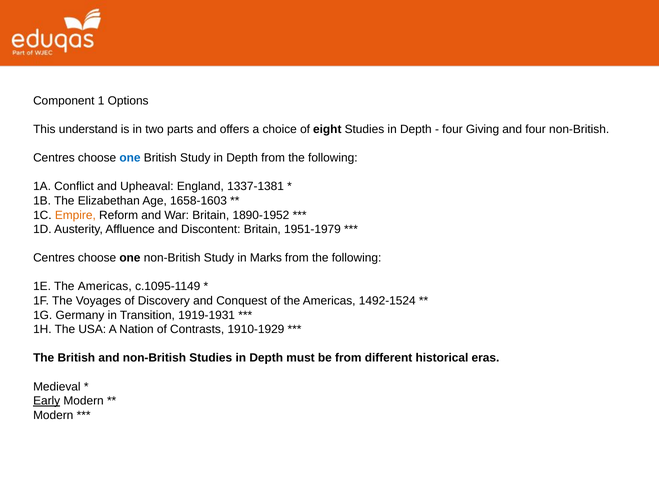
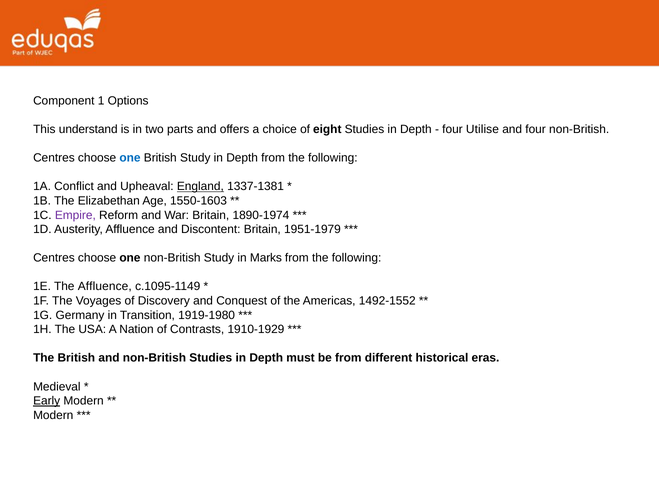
Giving: Giving -> Utilise
England underline: none -> present
1658-1603: 1658-1603 -> 1550-1603
Empire colour: orange -> purple
1890-1952: 1890-1952 -> 1890-1974
1E The Americas: Americas -> Affluence
1492-1524: 1492-1524 -> 1492-1552
1919-1931: 1919-1931 -> 1919-1980
